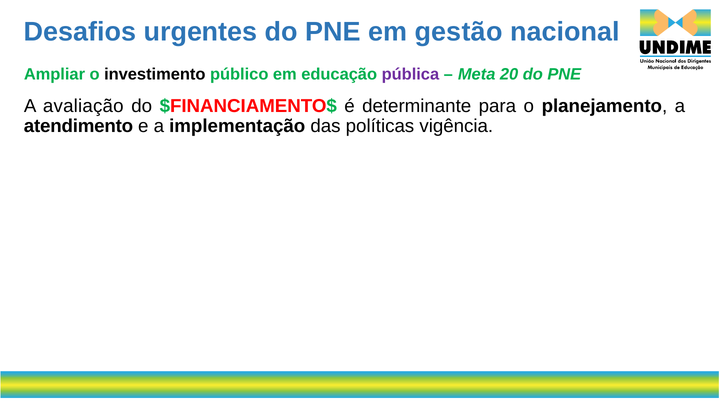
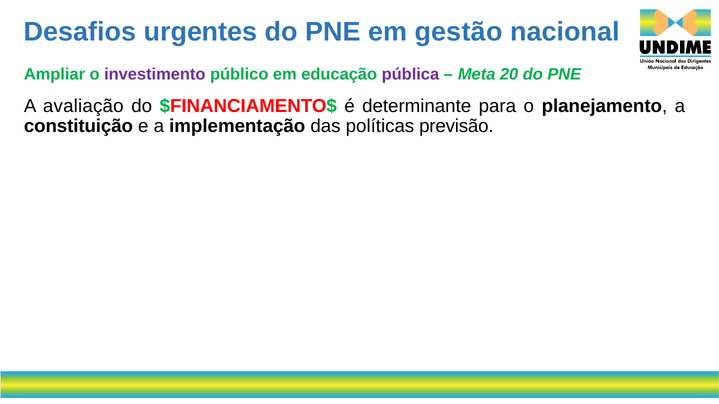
investimento colour: black -> purple
atendimento: atendimento -> constituição
vigência: vigência -> previsão
